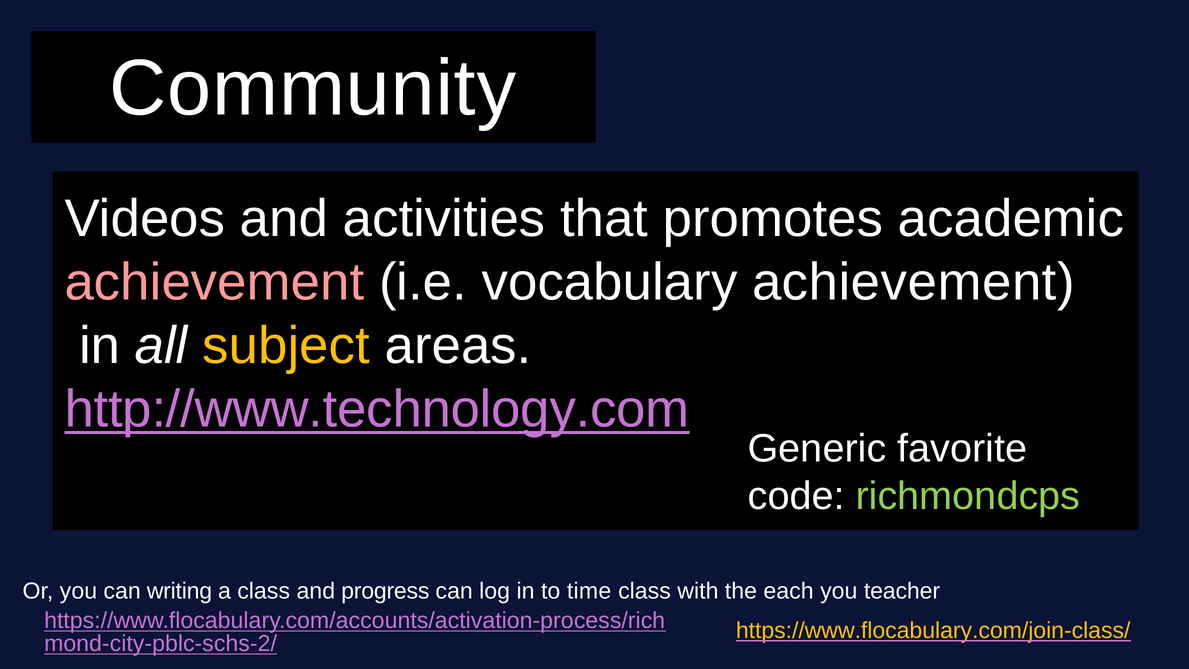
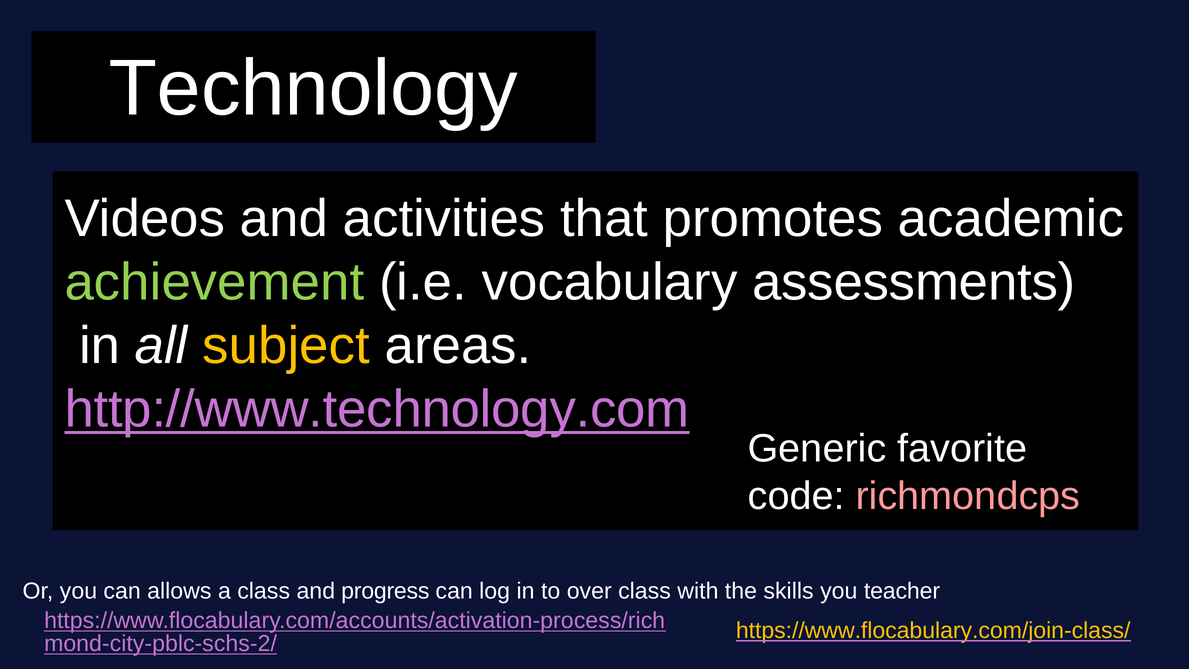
Community: Community -> Technology
achievement at (214, 282) colour: pink -> light green
vocabulary achievement: achievement -> assessments
richmondcps colour: light green -> pink
writing: writing -> allows
time: time -> over
each: each -> skills
